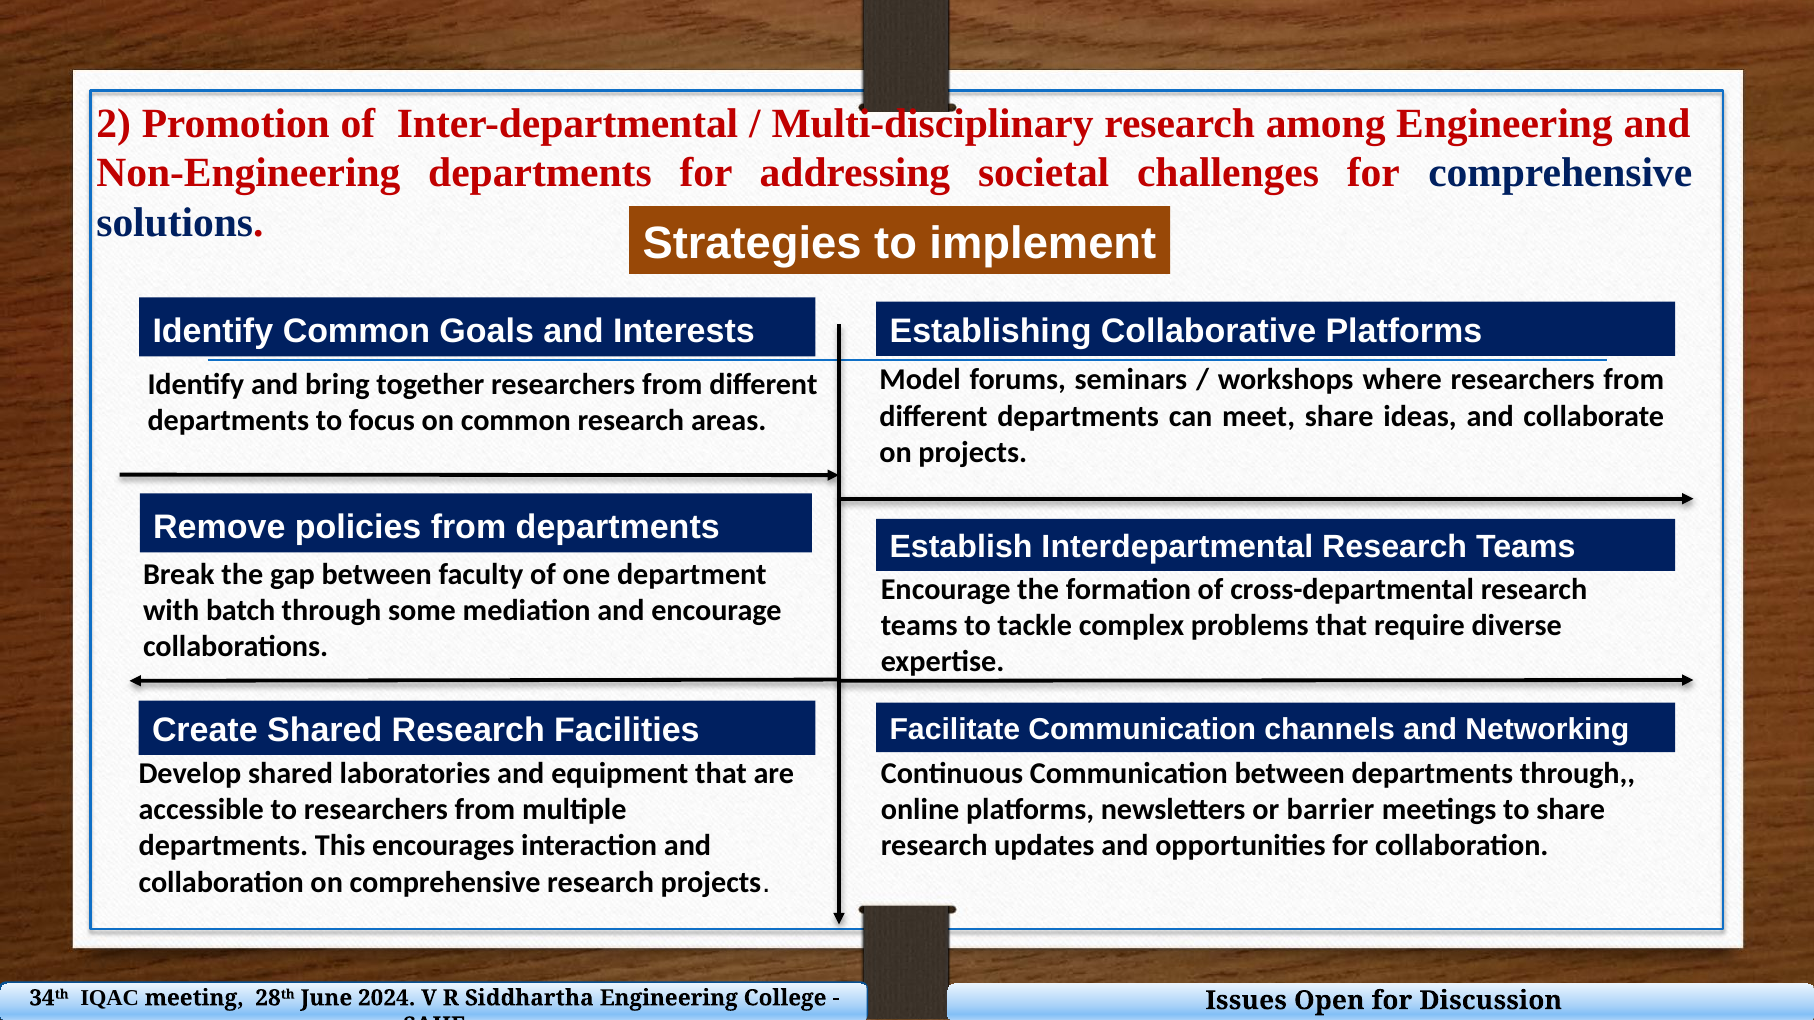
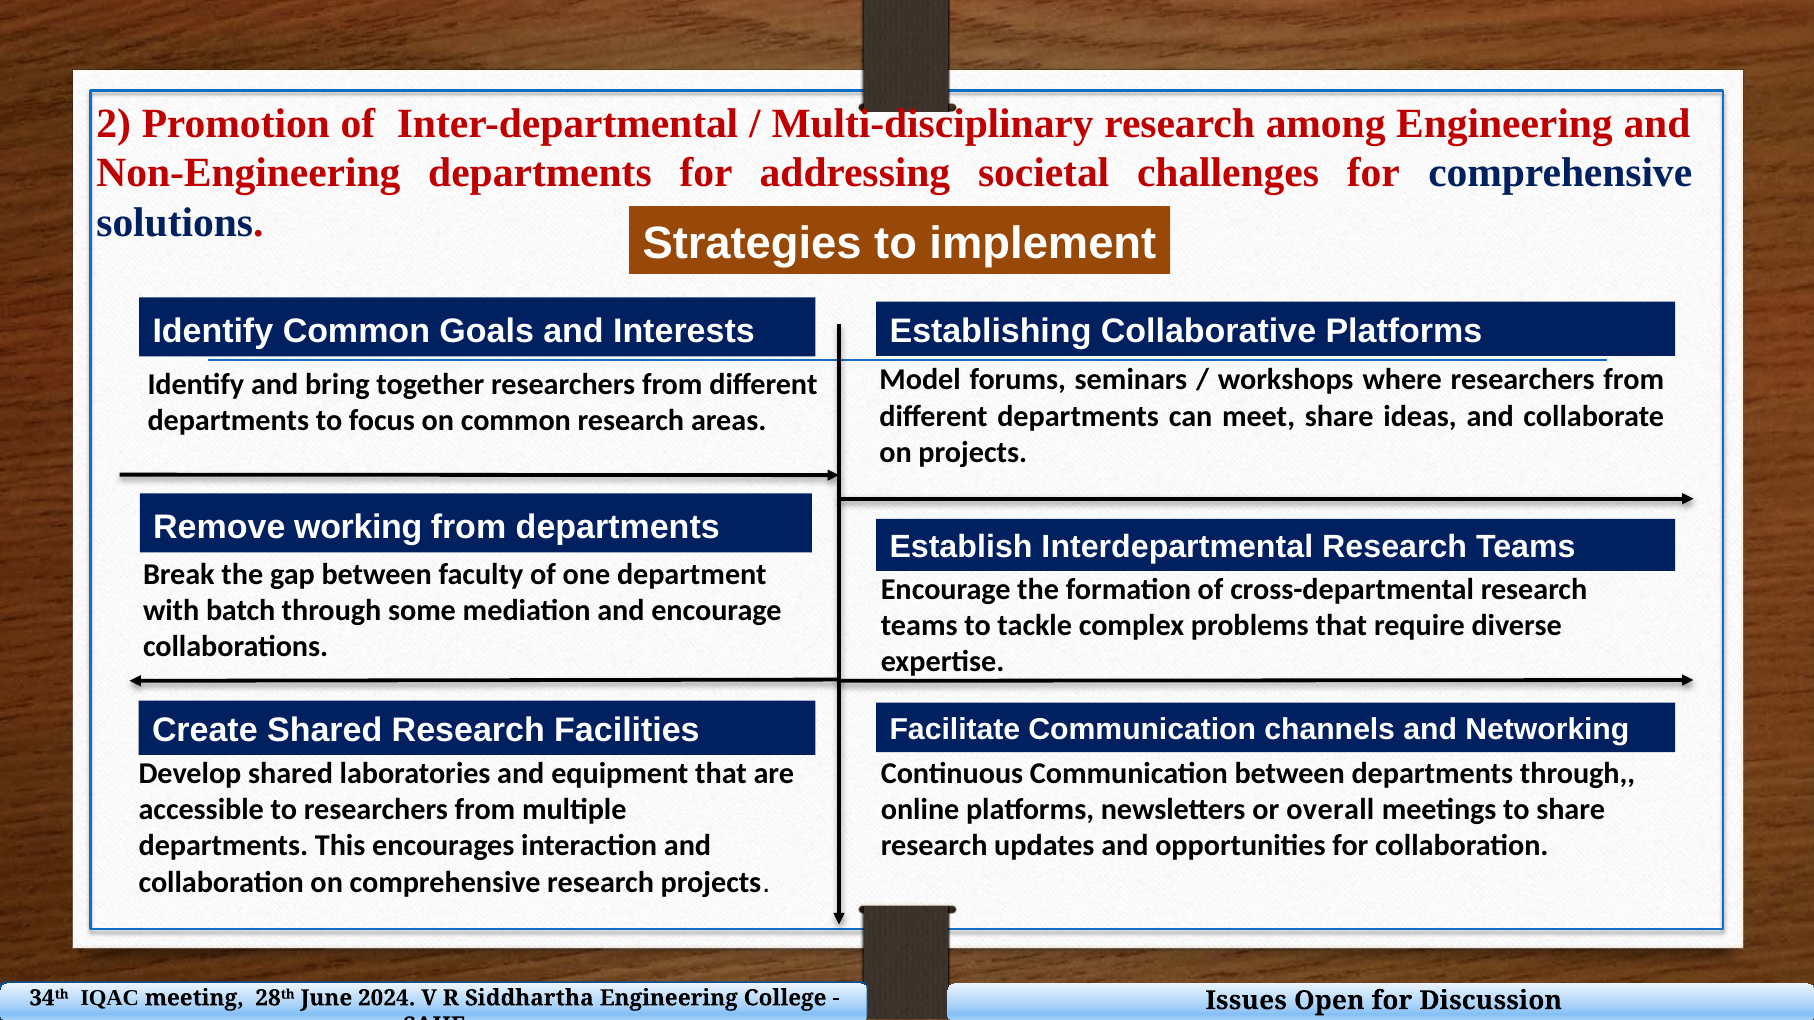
policies: policies -> working
barrier: barrier -> overall
